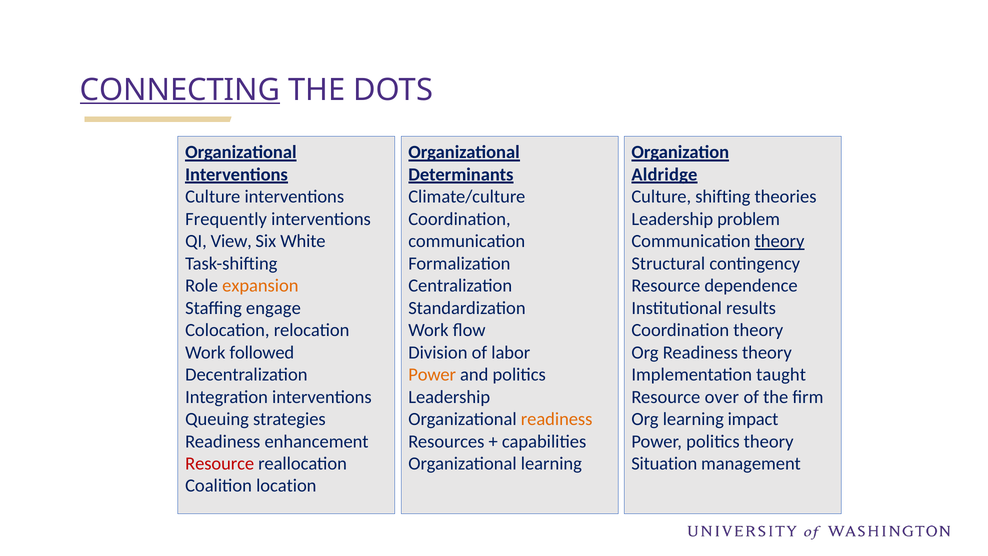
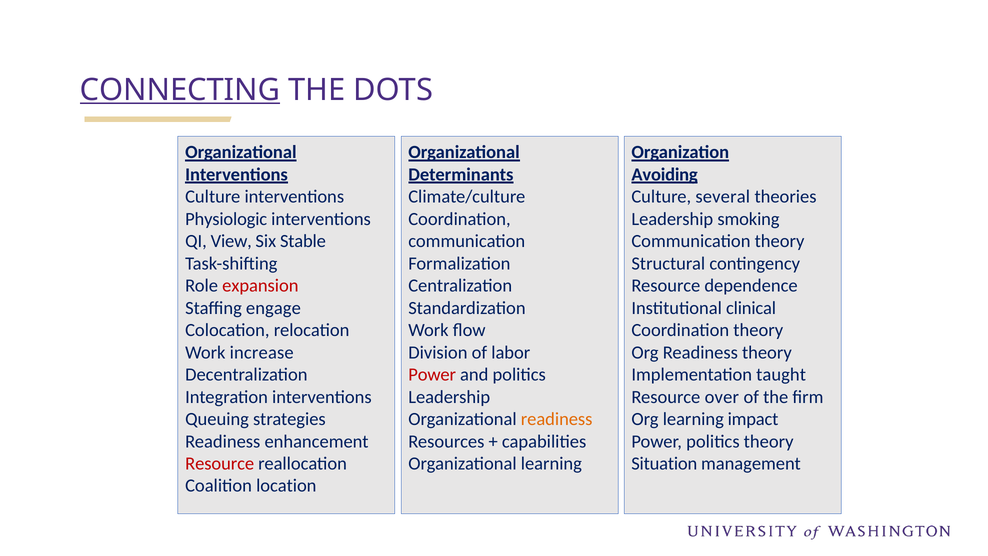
Aldridge: Aldridge -> Avoiding
shifting: shifting -> several
Frequently: Frequently -> Physiologic
problem: problem -> smoking
White: White -> Stable
theory at (780, 241) underline: present -> none
expansion colour: orange -> red
results: results -> clinical
followed: followed -> increase
Power at (432, 375) colour: orange -> red
